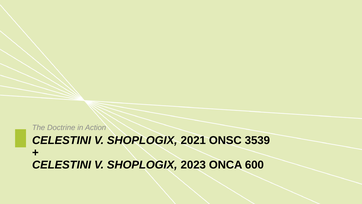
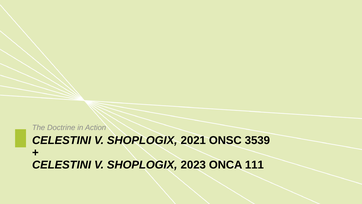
600: 600 -> 111
